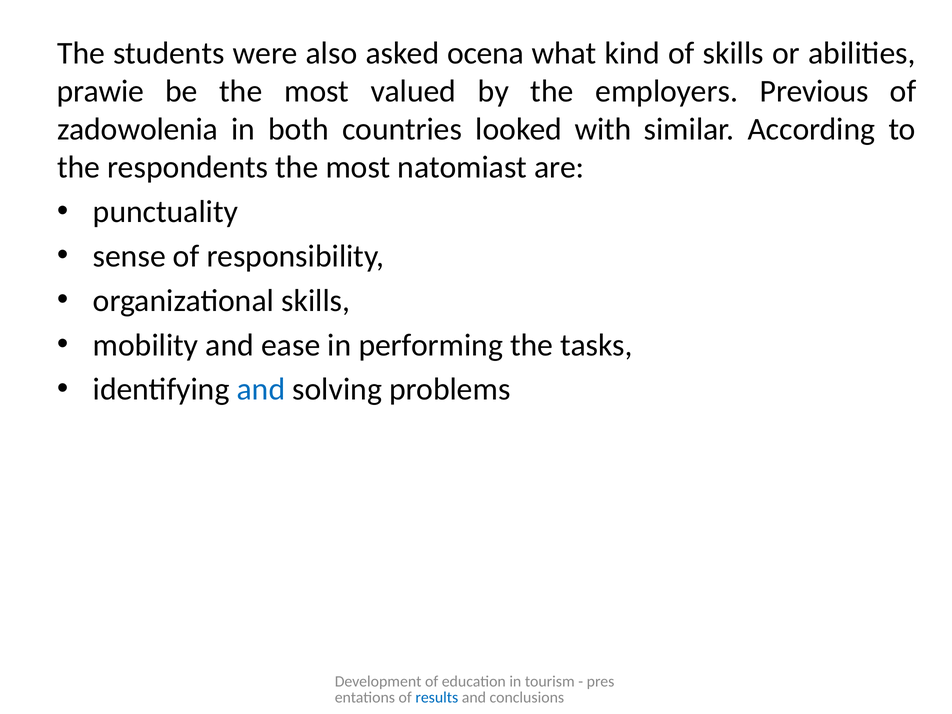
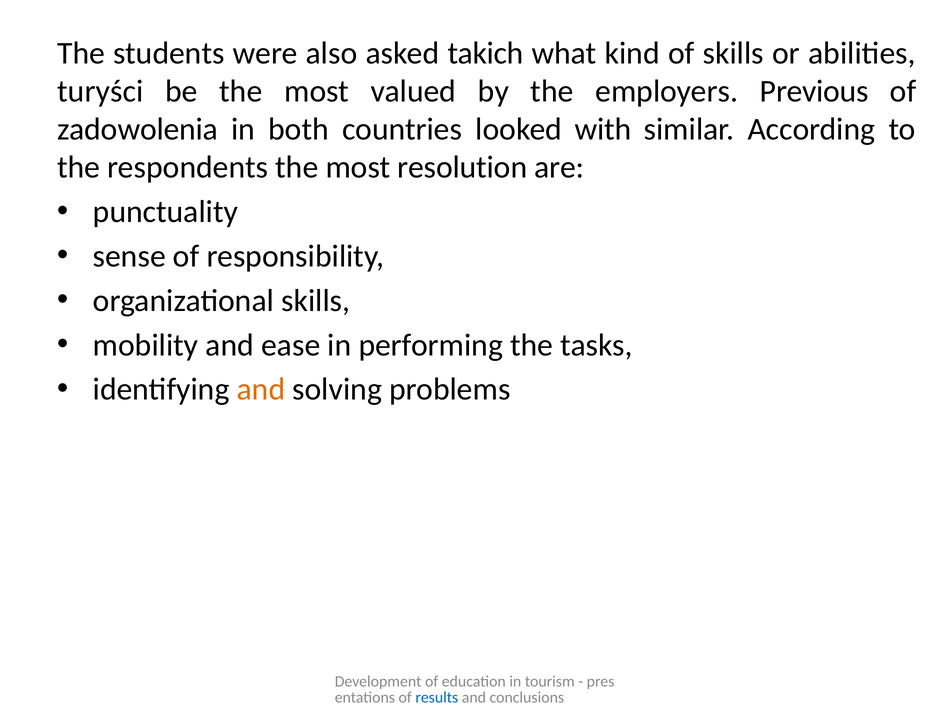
ocena: ocena -> takich
prawie: prawie -> turyści
natomiast: natomiast -> resolution
and at (261, 389) colour: blue -> orange
